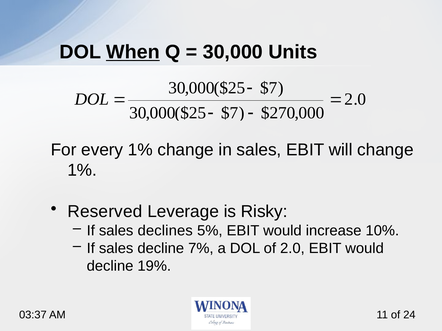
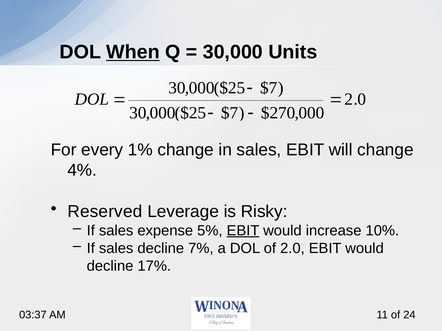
1% at (82, 171): 1% -> 4%
declines: declines -> expense
EBIT at (243, 231) underline: none -> present
19%: 19% -> 17%
